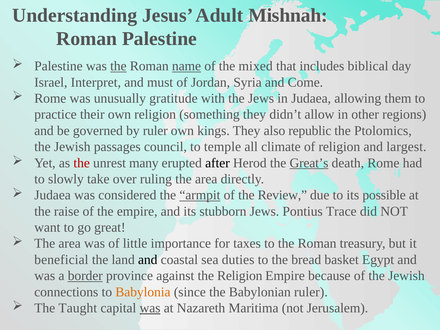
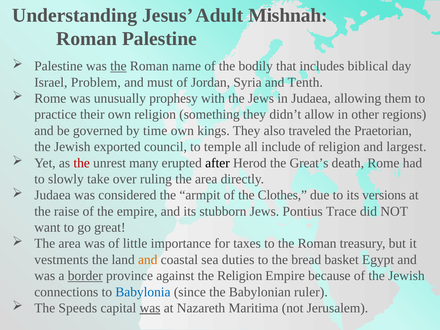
name underline: present -> none
mixed: mixed -> bodily
Interpret: Interpret -> Problem
Come: Come -> Tenth
gratitude: gratitude -> prophesy
by ruler: ruler -> time
republic: republic -> traveled
Ptolomics: Ptolomics -> Praetorian
passages: passages -> exported
climate: climate -> include
Great’s underline: present -> none
armpit underline: present -> none
Review: Review -> Clothes
possible: possible -> versions
beneficial: beneficial -> vestments
and at (148, 260) colour: black -> orange
Babylonia colour: orange -> blue
Taught: Taught -> Speeds
